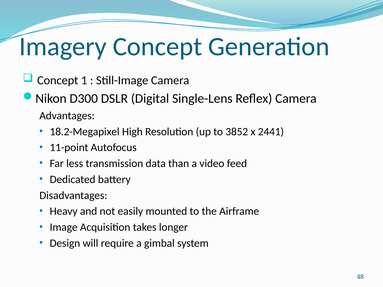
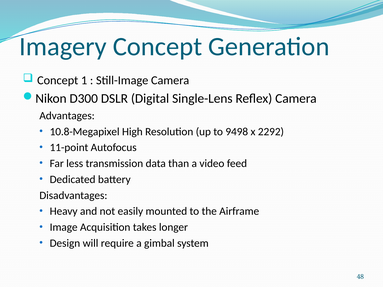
18.2-Megapixel: 18.2-Megapixel -> 10.8-Megapixel
3852: 3852 -> 9498
2441: 2441 -> 2292
